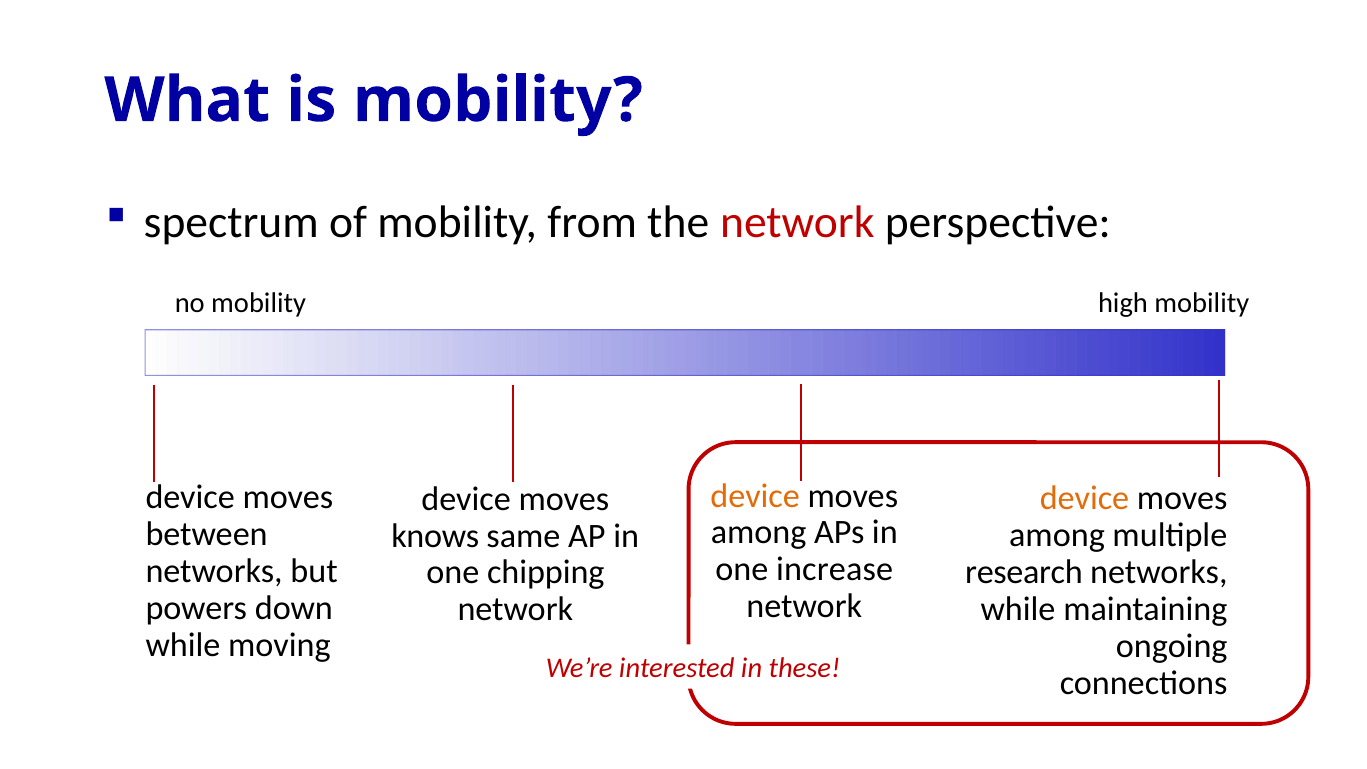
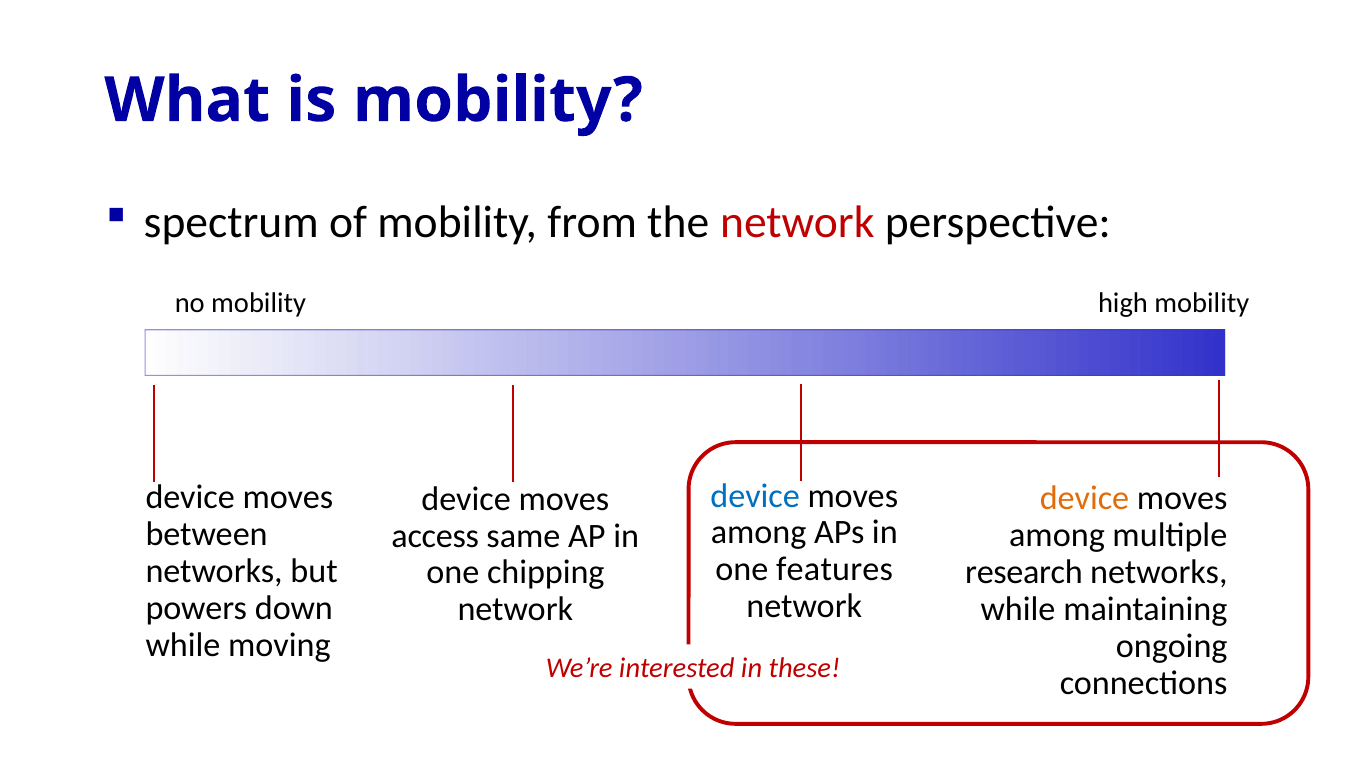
device at (755, 496) colour: orange -> blue
knows: knows -> access
increase: increase -> features
